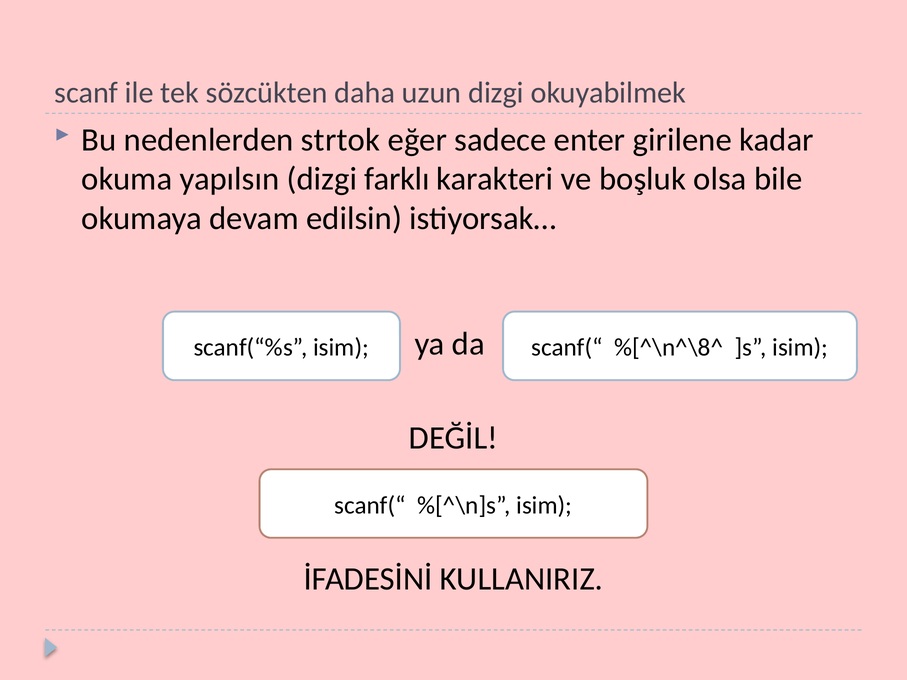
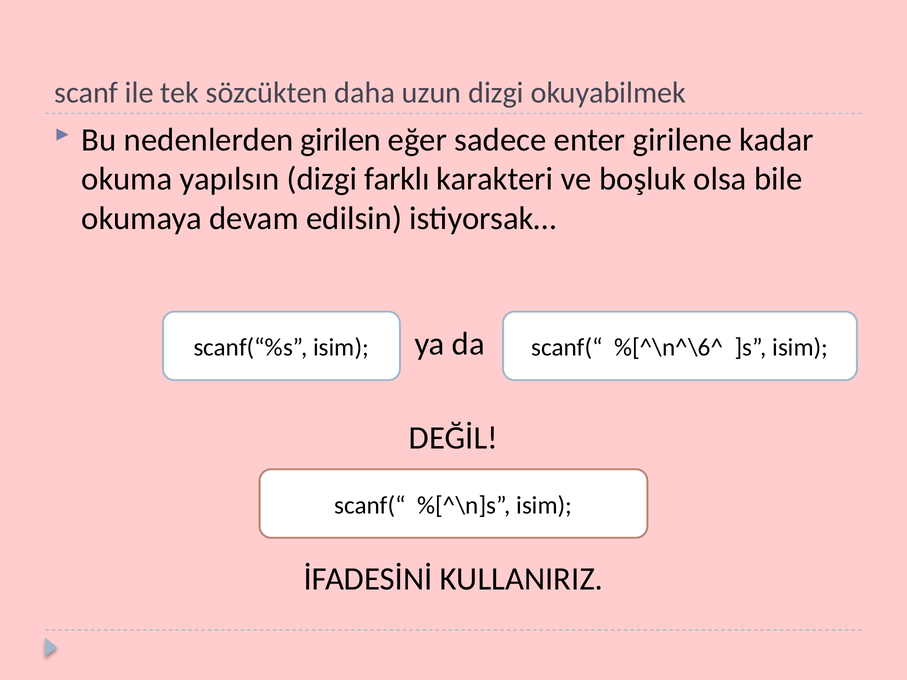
strtok: strtok -> girilen
%[^\n^\8^: %[^\n^\8^ -> %[^\n^\6^
